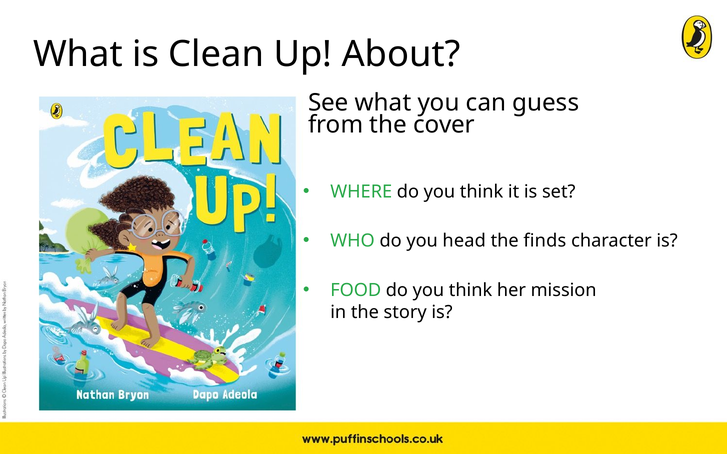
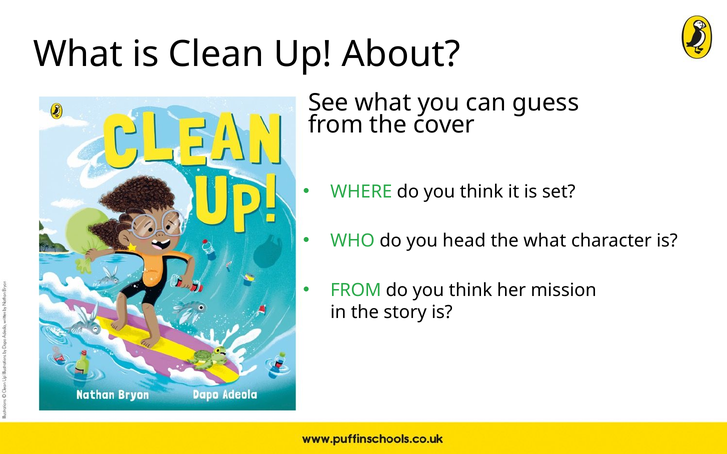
the finds: finds -> what
FOOD at (356, 290): FOOD -> FROM
